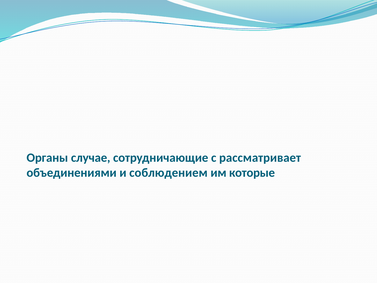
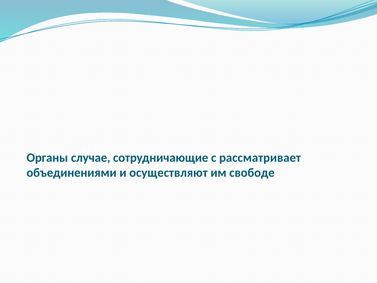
соблюдением: соблюдением -> осуществляют
которые: которые -> свободе
